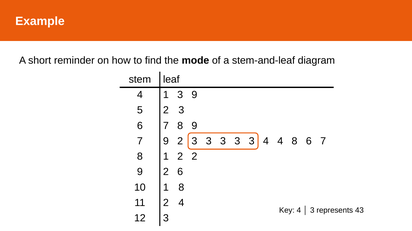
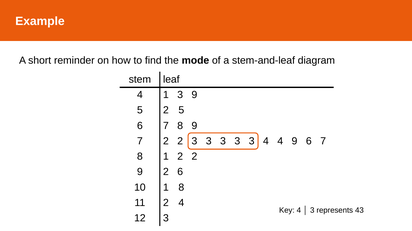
5 2 3: 3 -> 5
7 9: 9 -> 2
4 8: 8 -> 9
